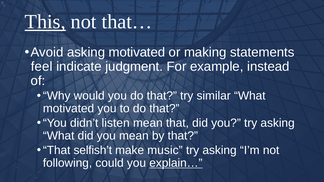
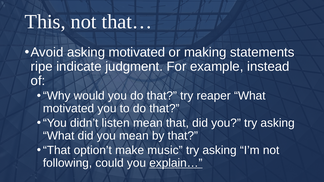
This underline: present -> none
feel: feel -> ripe
similar: similar -> reaper
selfish’t: selfish’t -> option’t
